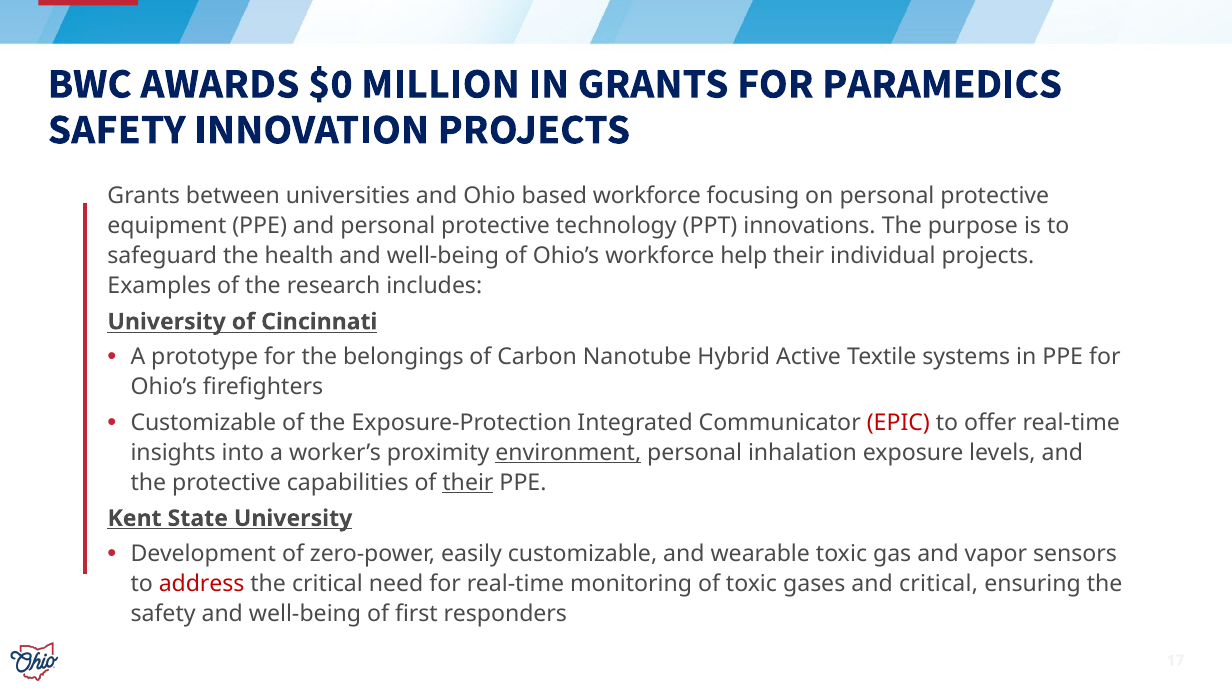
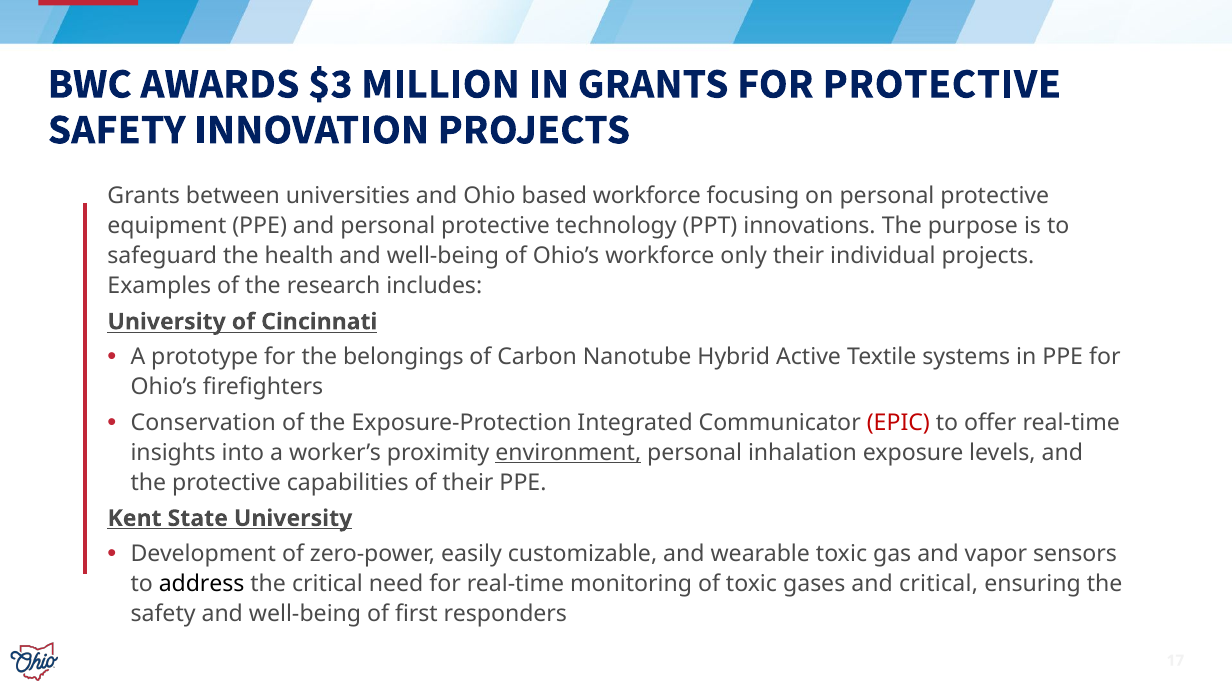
$0: $0 -> $3
FOR PARAMEDICS: PARAMEDICS -> PROTECTIVE
help: help -> only
Customizable at (203, 423): Customizable -> Conservation
their at (468, 483) underline: present -> none
address colour: red -> black
